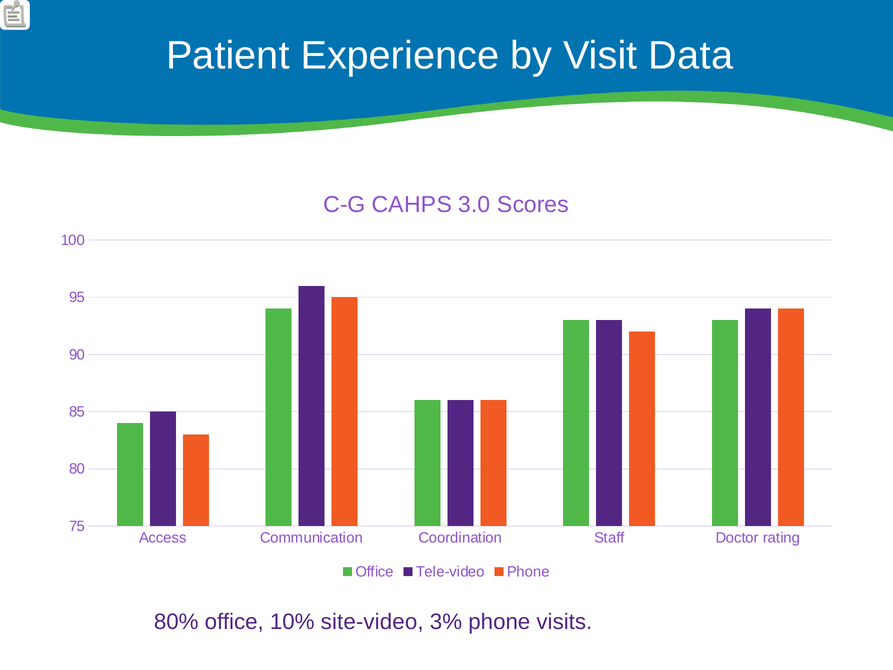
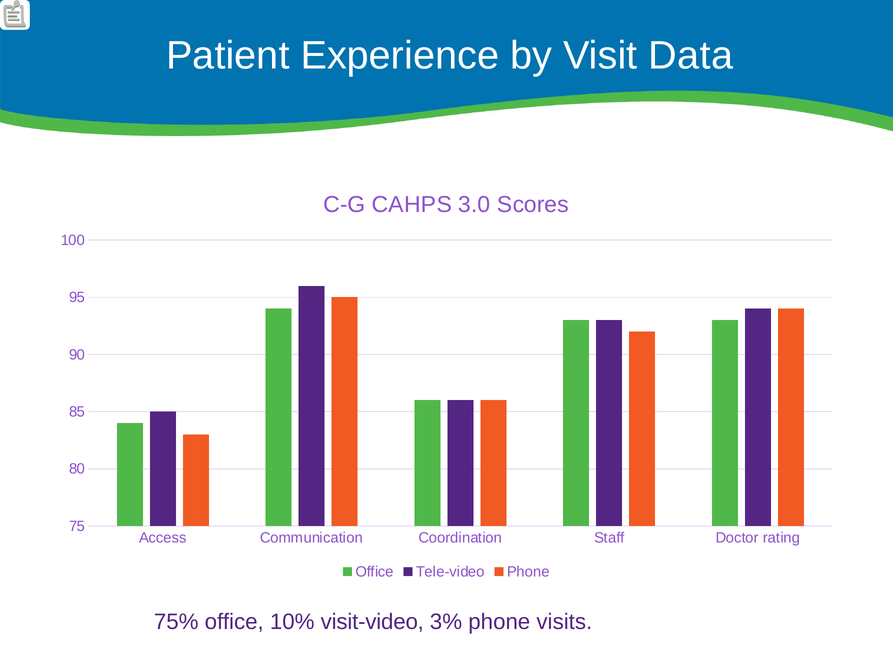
80%: 80% -> 75%
site-video: site-video -> visit-video
